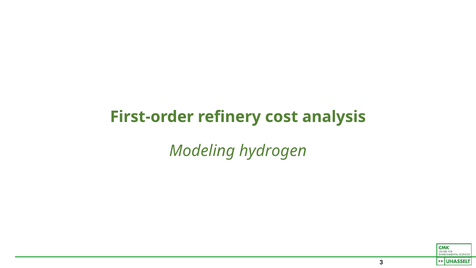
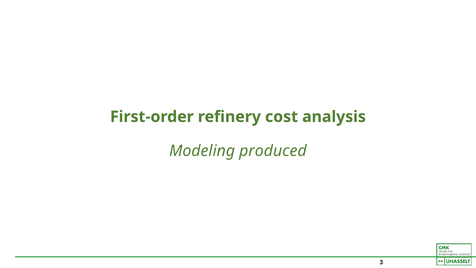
hydrogen: hydrogen -> produced
